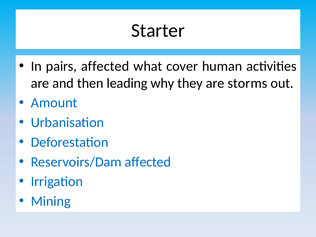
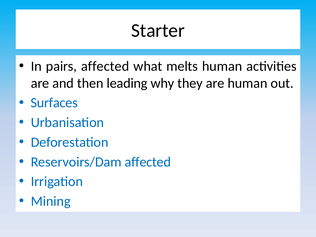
cover: cover -> melts
are storms: storms -> human
Amount: Amount -> Surfaces
